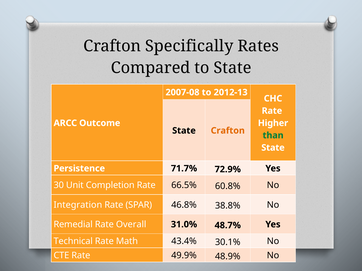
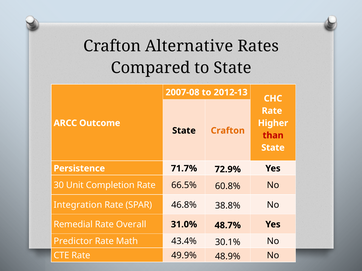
Specifically: Specifically -> Alternative
than colour: green -> red
Technical: Technical -> Predictor
